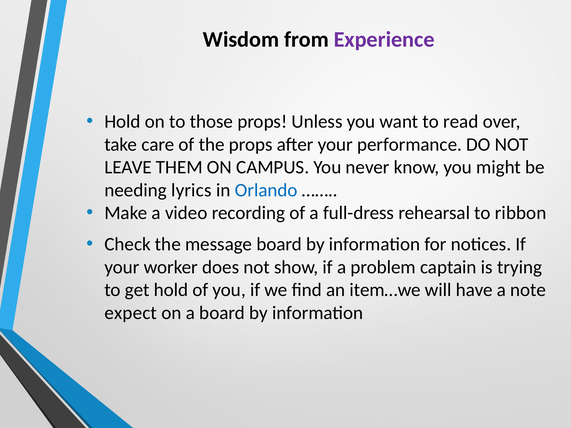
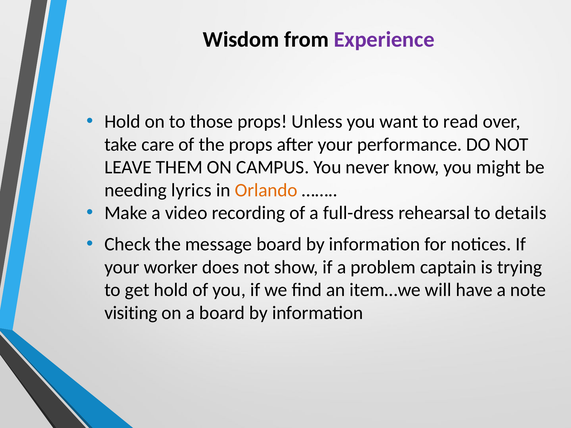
Orlando colour: blue -> orange
ribbon: ribbon -> details
expect: expect -> visiting
